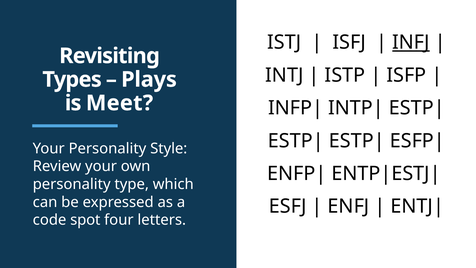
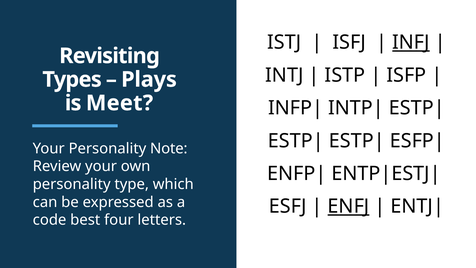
Style: Style -> Note
ENFJ underline: none -> present
spot: spot -> best
